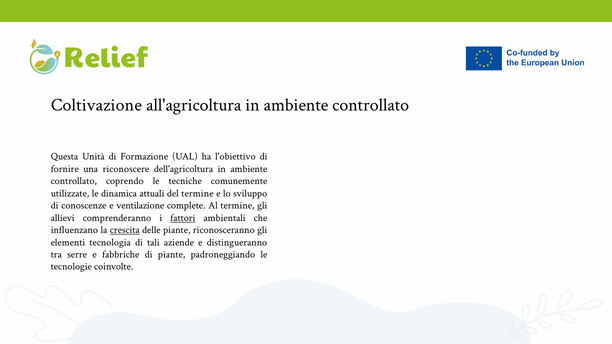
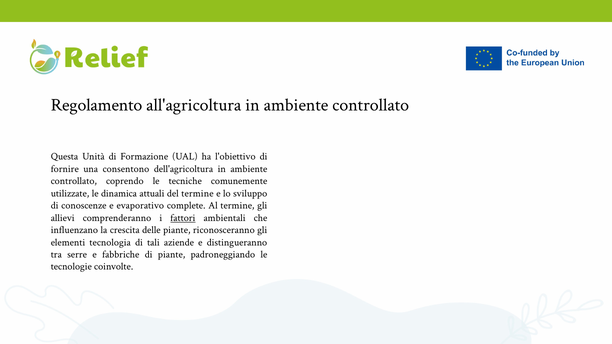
Coltivazione: Coltivazione -> Regolamento
riconoscere: riconoscere -> consentono
ventilazione: ventilazione -> evaporativo
crescita underline: present -> none
